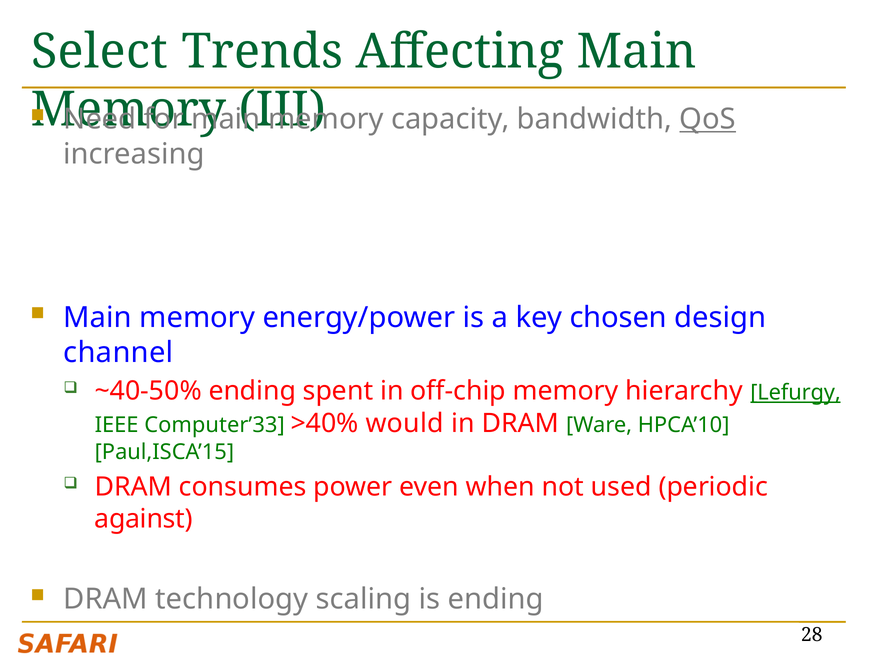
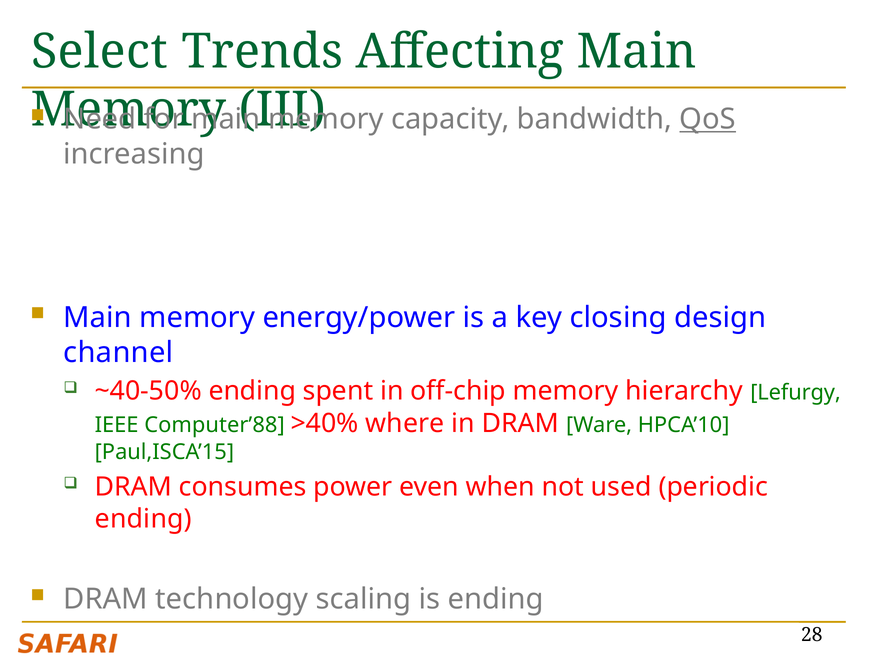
chosen: chosen -> closing
Lefurgy underline: present -> none
Computer’33: Computer’33 -> Computer’88
would: would -> where
against at (144, 519): against -> ending
